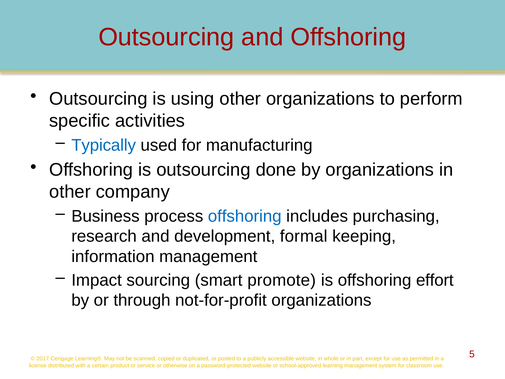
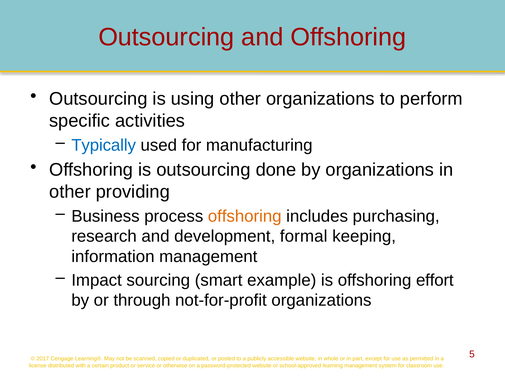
company: company -> providing
offshoring at (245, 216) colour: blue -> orange
promote: promote -> example
